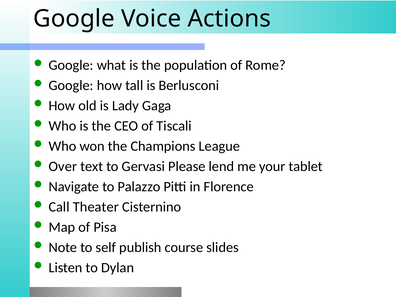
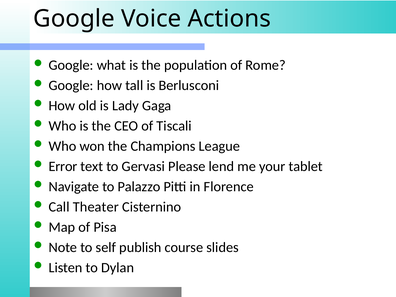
Over: Over -> Error
